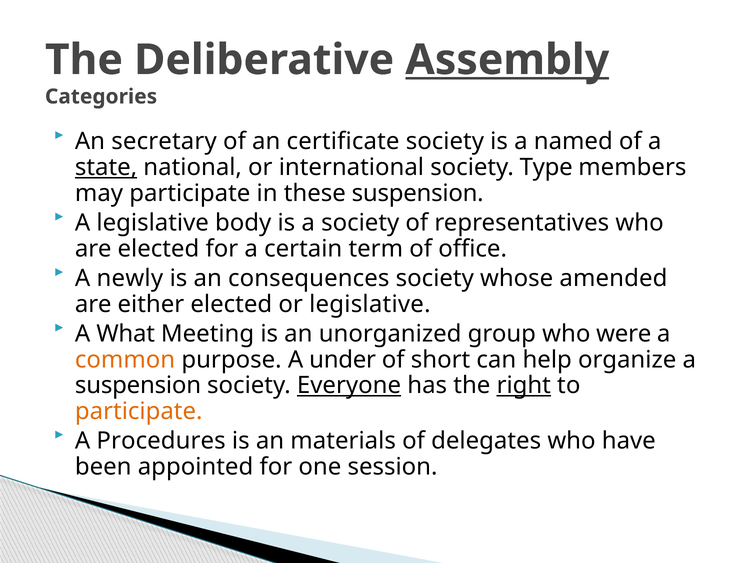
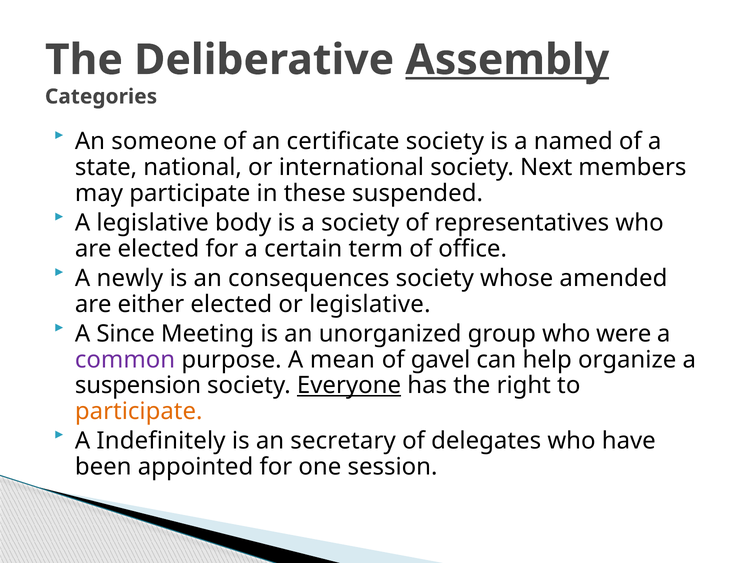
secretary: secretary -> someone
state underline: present -> none
Type: Type -> Next
these suspension: suspension -> suspended
What: What -> Since
common colour: orange -> purple
under: under -> mean
short: short -> gavel
right underline: present -> none
Procedures: Procedures -> Indefinitely
materials: materials -> secretary
